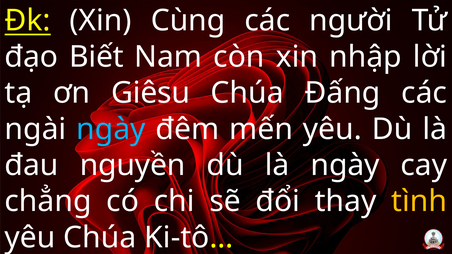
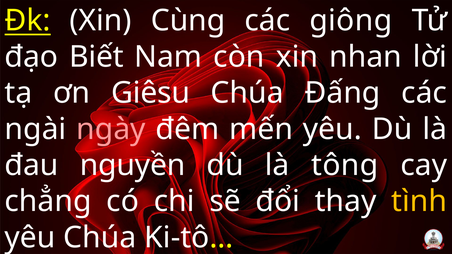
người: người -> giông
nhập: nhập -> nhan
ngày at (111, 129) colour: light blue -> pink
là ngày: ngày -> tông
